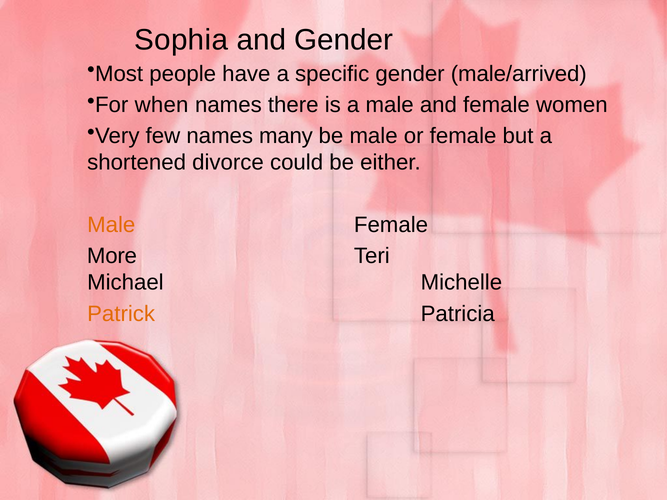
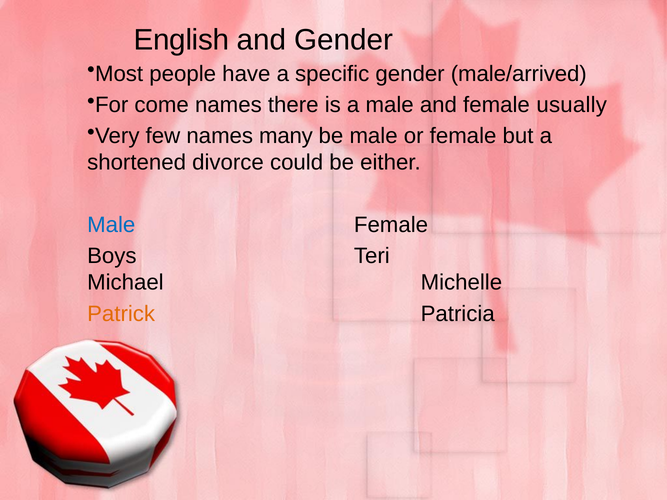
Sophia: Sophia -> English
when: when -> come
women: women -> usually
Male at (111, 225) colour: orange -> blue
More: More -> Boys
